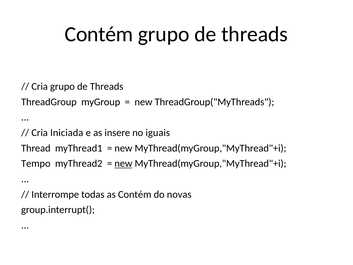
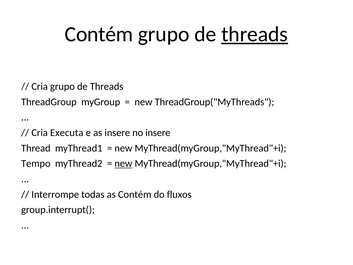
threads at (255, 34) underline: none -> present
Iniciada: Iniciada -> Executa
no iguais: iguais -> insere
novas: novas -> fluxos
